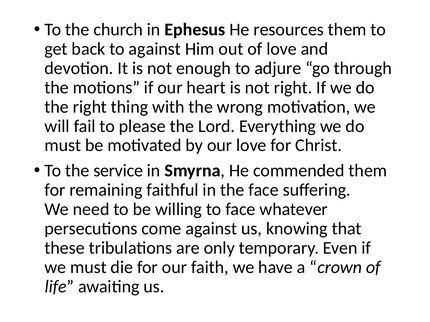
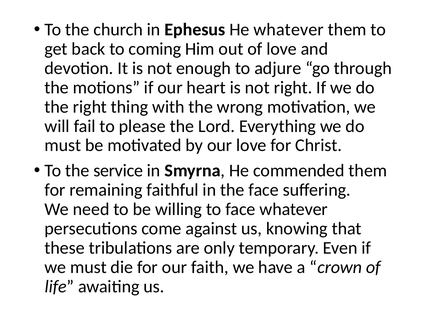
He resources: resources -> whatever
to against: against -> coming
